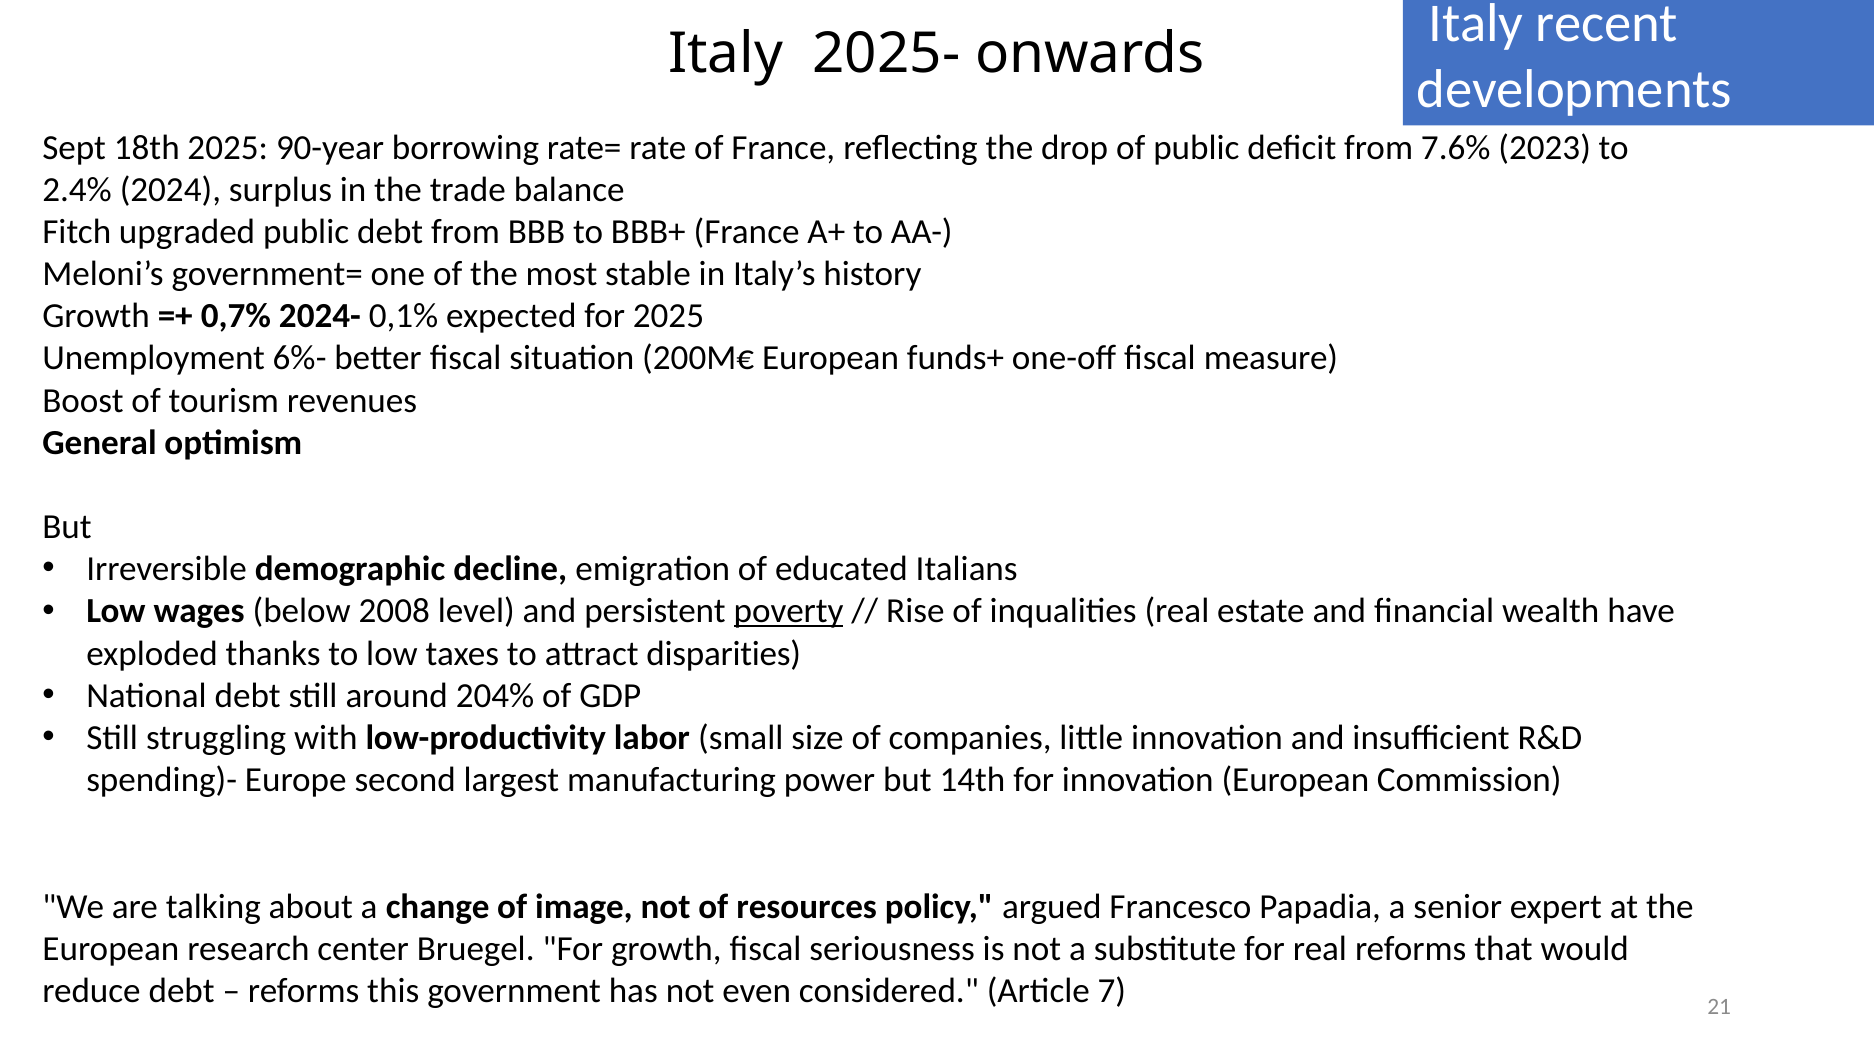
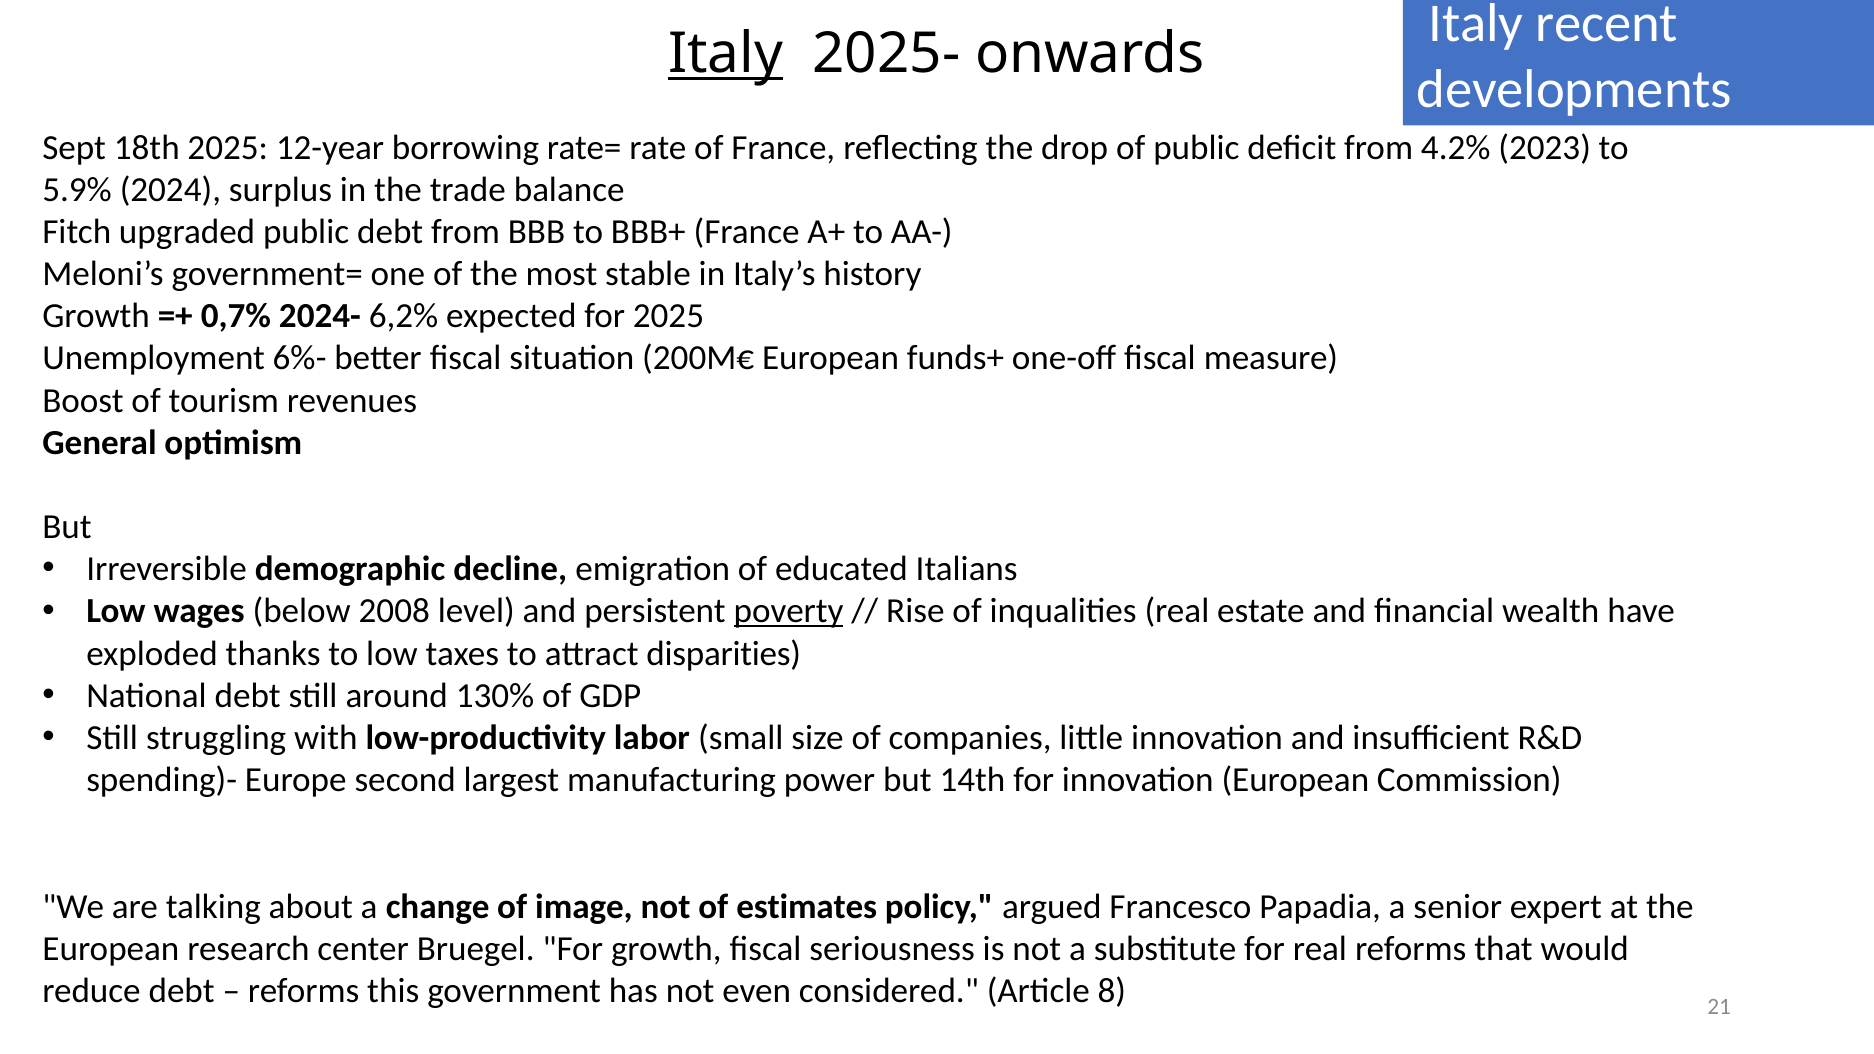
Italy at (726, 54) underline: none -> present
90-year: 90-year -> 12-year
7.6%: 7.6% -> 4.2%
2.4%: 2.4% -> 5.9%
0,1%: 0,1% -> 6,2%
204%: 204% -> 130%
resources: resources -> estimates
7: 7 -> 8
